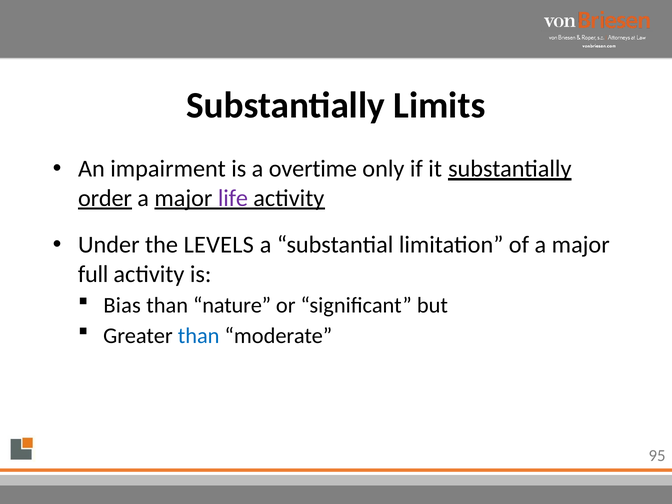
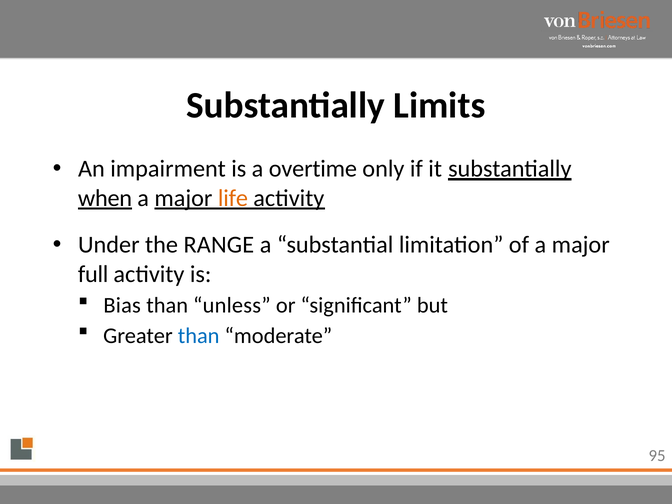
order: order -> when
life colour: purple -> orange
LEVELS: LEVELS -> RANGE
nature: nature -> unless
